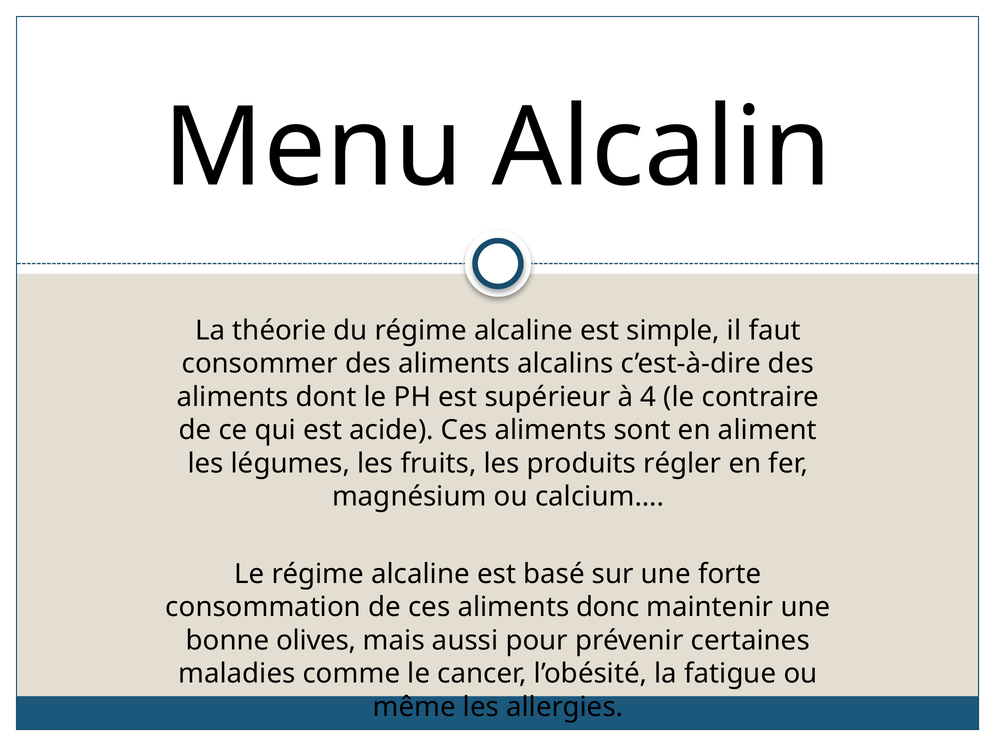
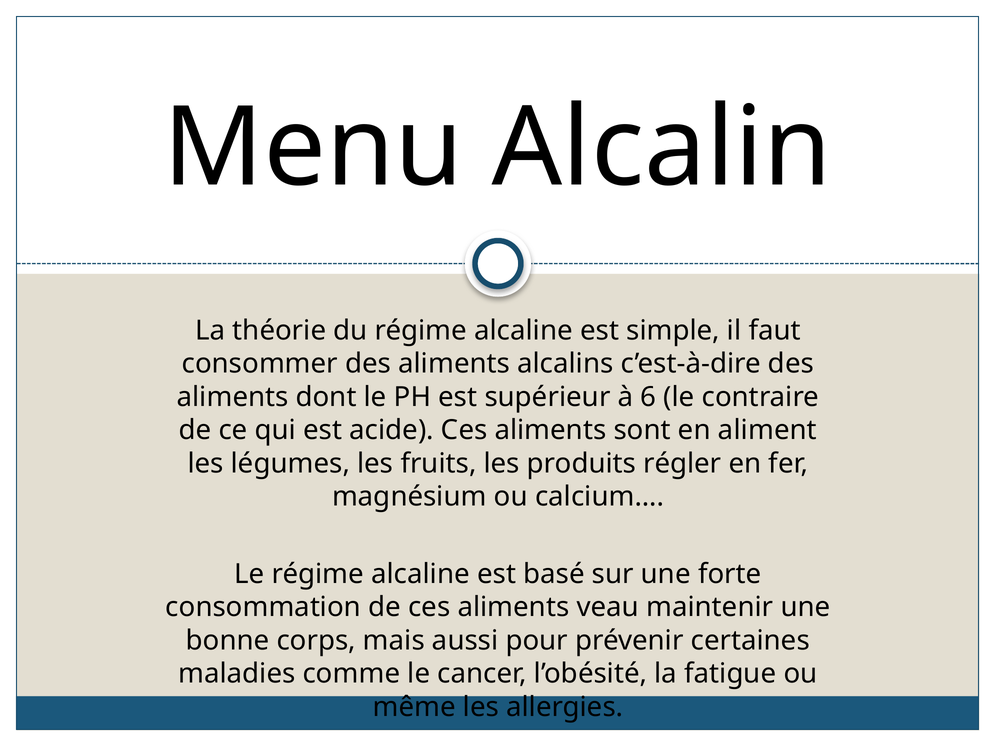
4: 4 -> 6
donc: donc -> veau
olives: olives -> corps
